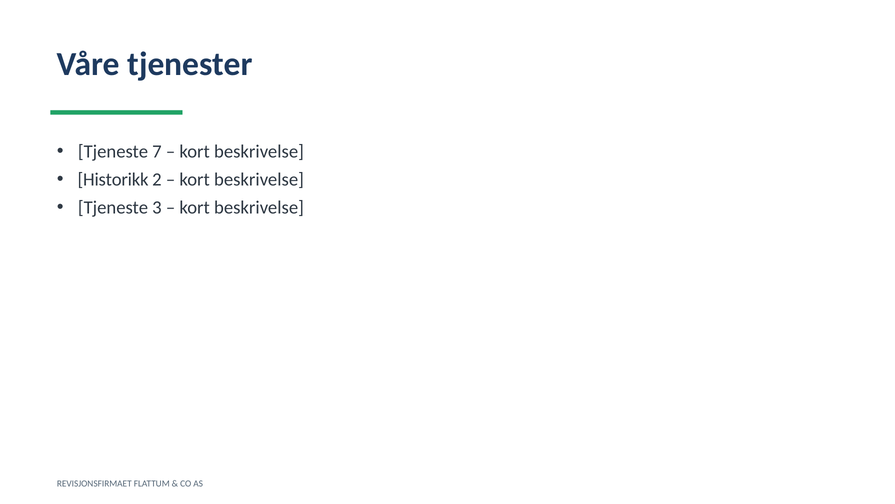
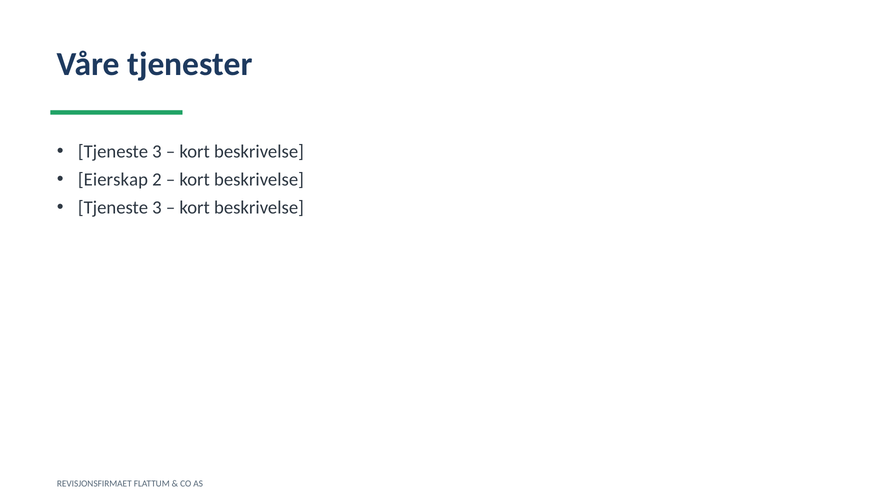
7 at (157, 152): 7 -> 3
Historikk: Historikk -> Eierskap
